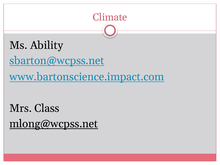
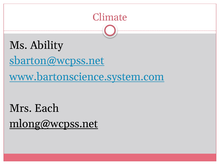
www.bartonscience.impact.com: www.bartonscience.impact.com -> www.bartonscience.system.com
Class: Class -> Each
